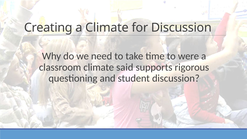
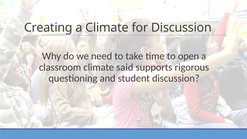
were: were -> open
